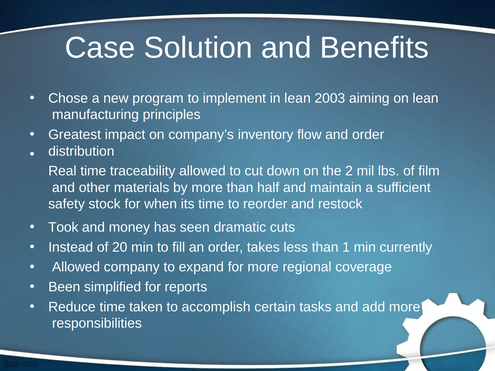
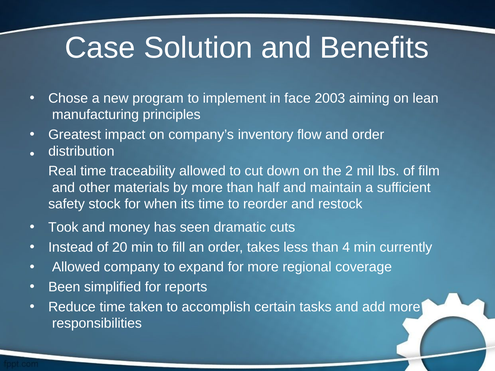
in lean: lean -> face
1: 1 -> 4
